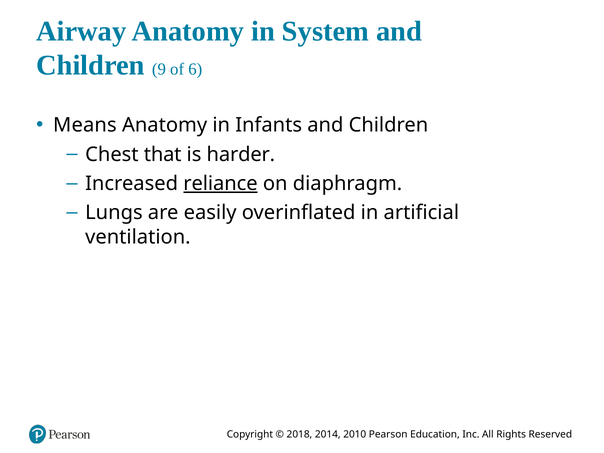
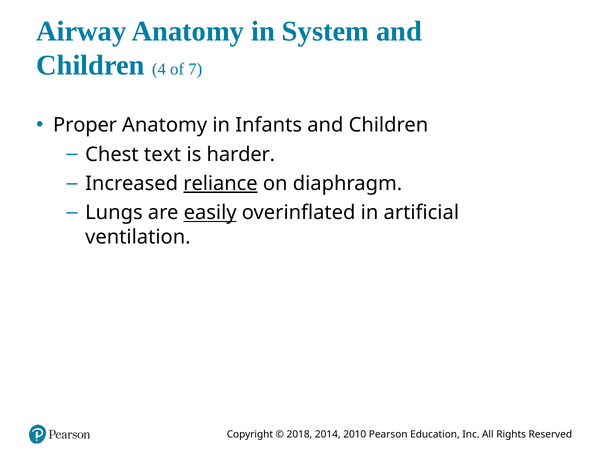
9: 9 -> 4
6: 6 -> 7
Means: Means -> Proper
that: that -> text
easily underline: none -> present
